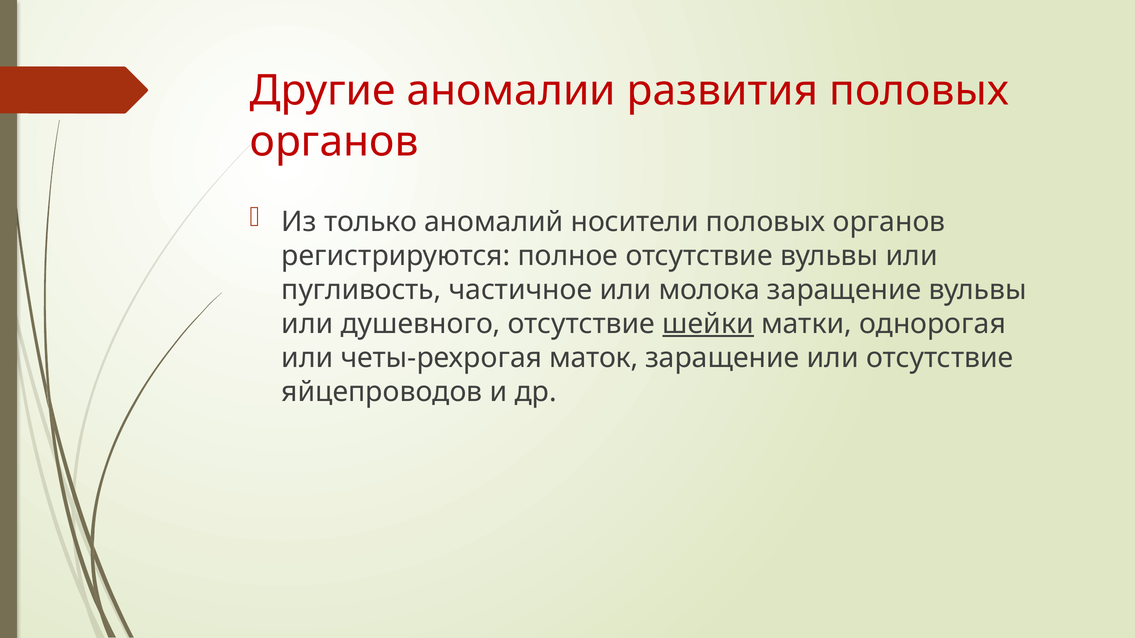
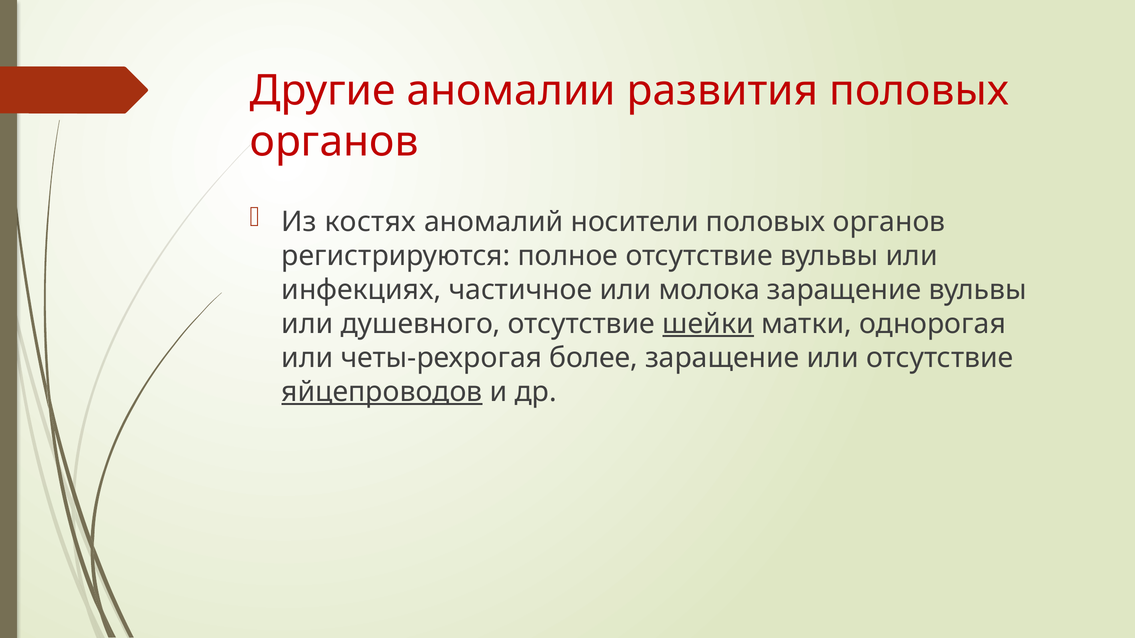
только: только -> костях
пугливость: пугливость -> инфекциях
маток: маток -> более
яйцепроводов underline: none -> present
